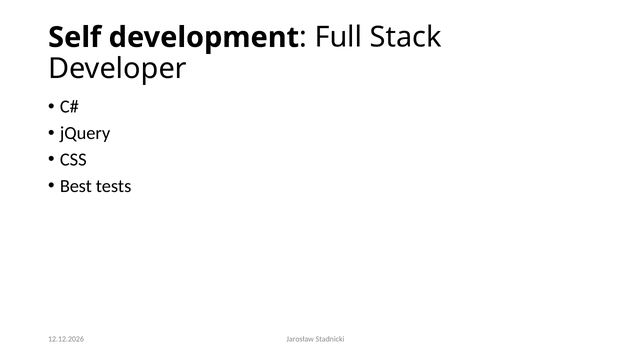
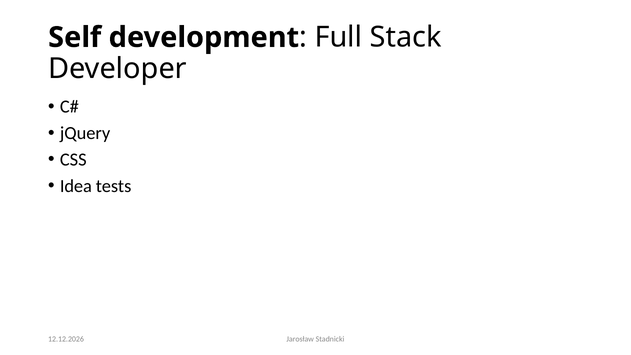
Best: Best -> Idea
